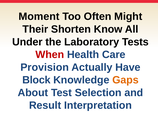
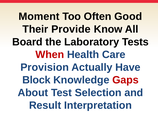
Might: Might -> Good
Shorten: Shorten -> Provide
Under: Under -> Board
Gaps colour: orange -> red
